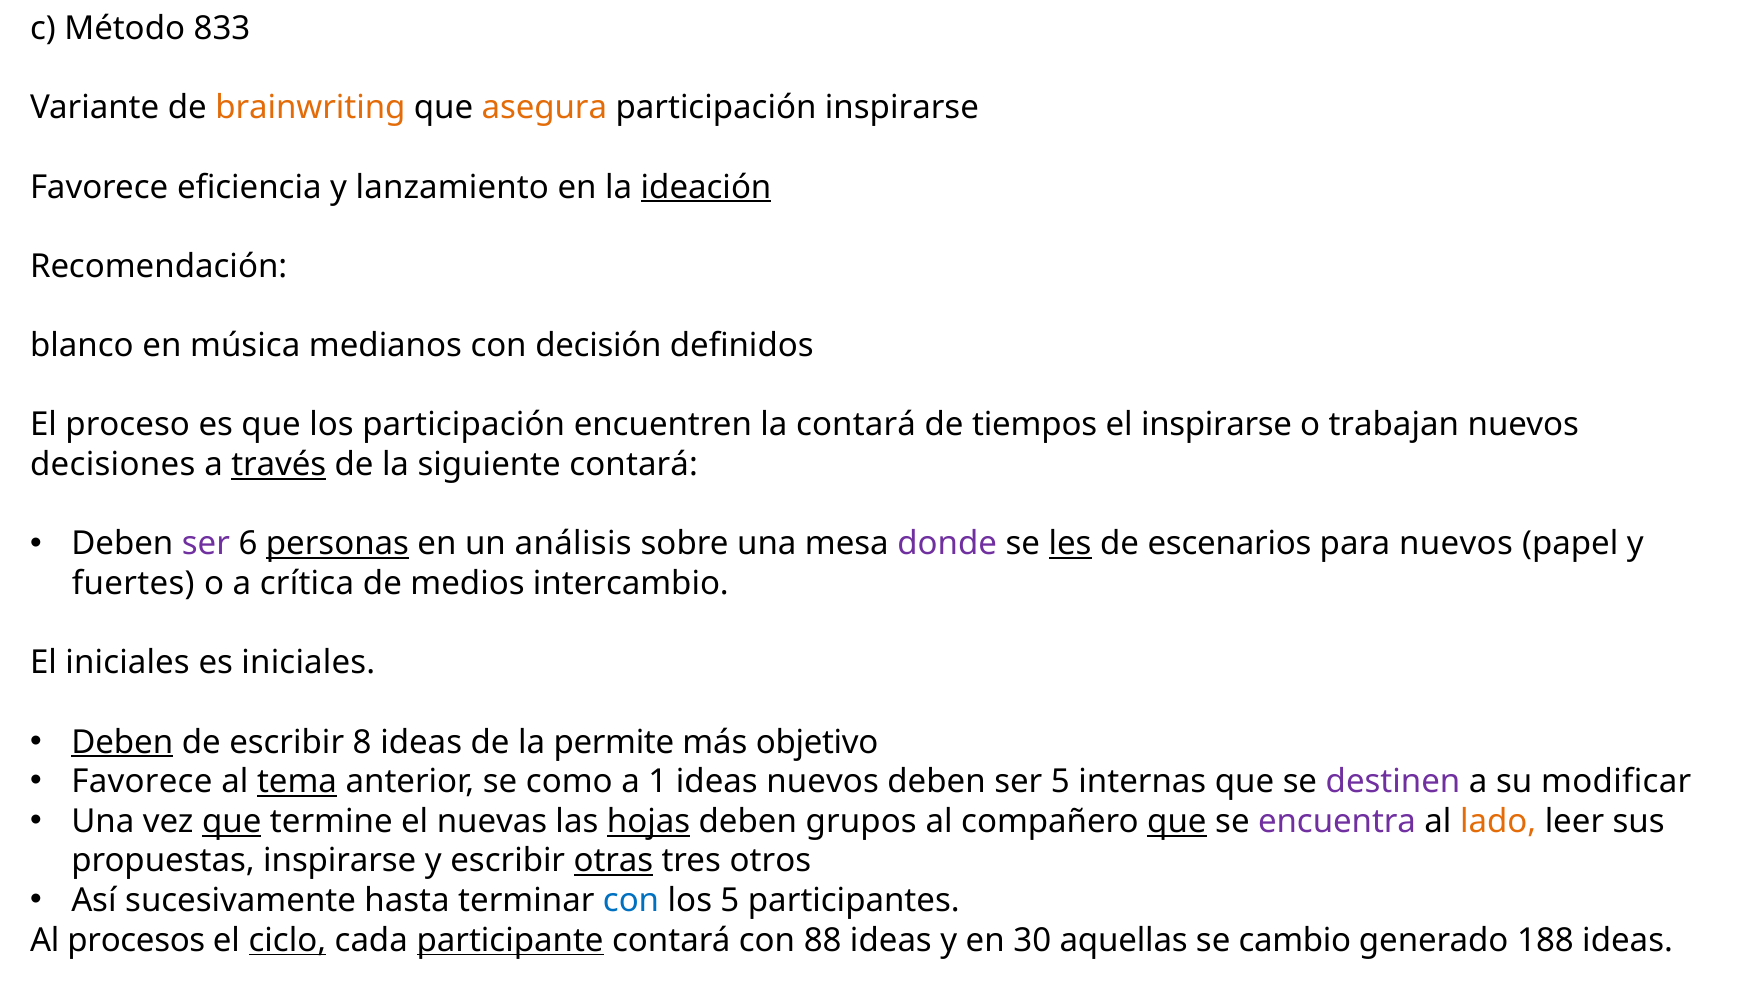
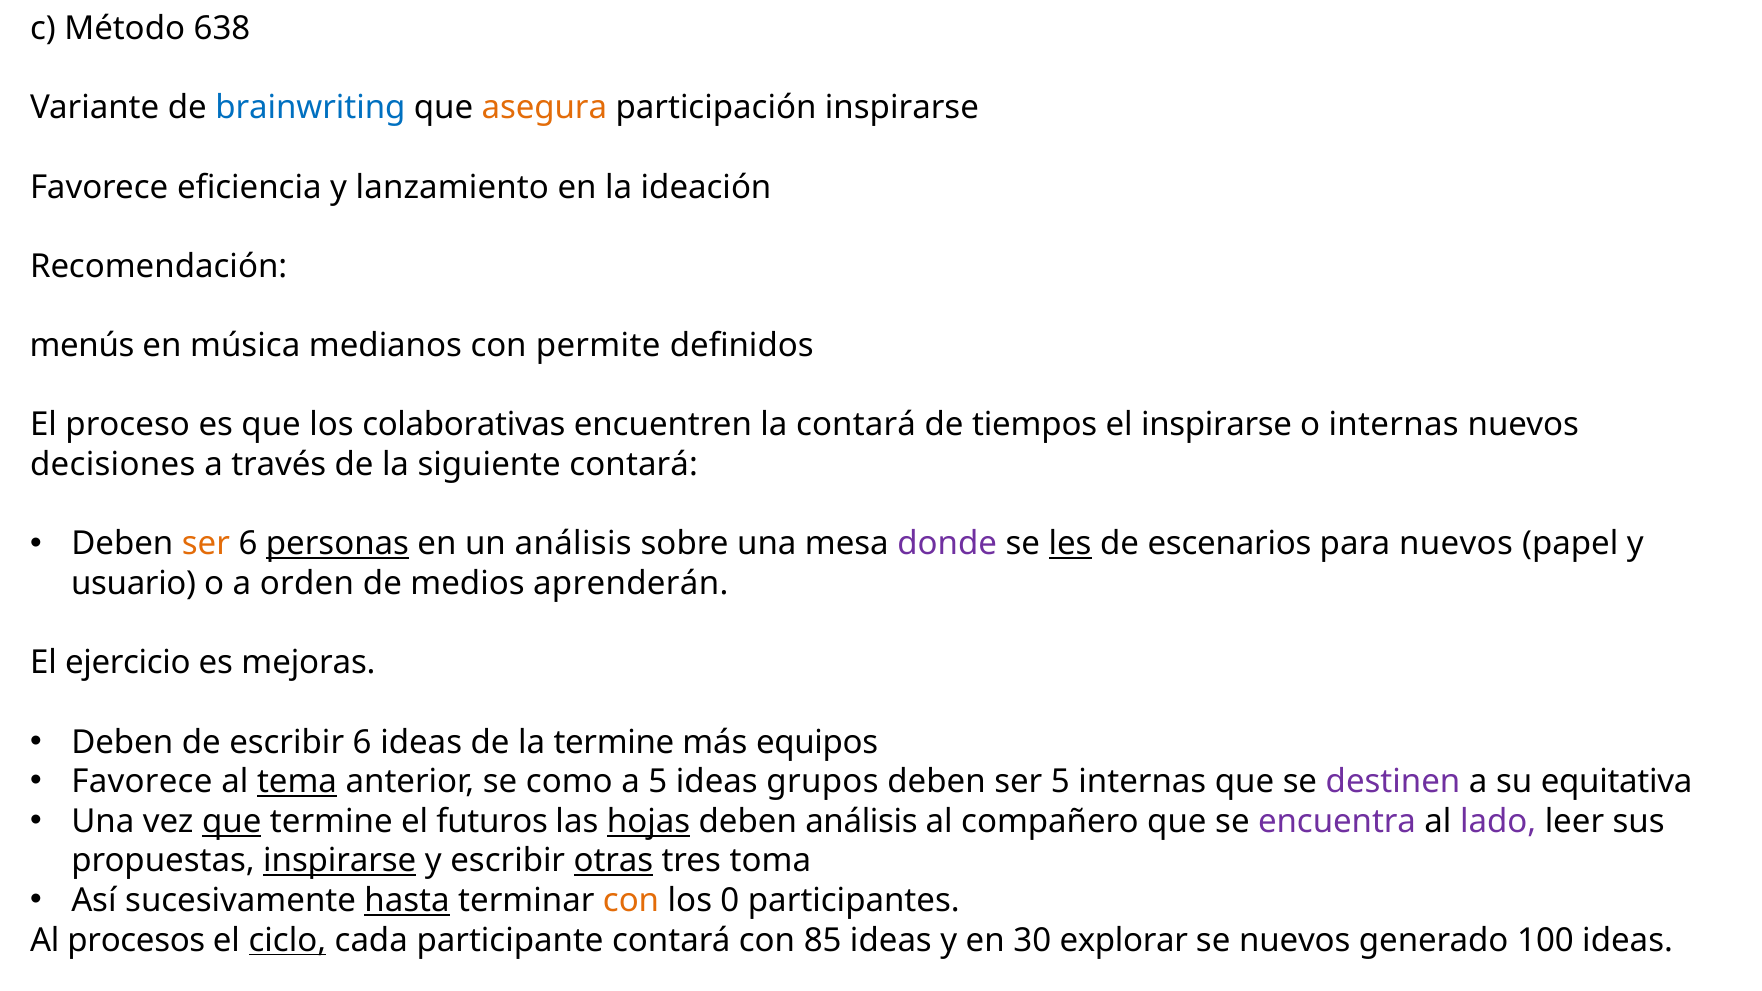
833: 833 -> 638
brainwriting colour: orange -> blue
ideación underline: present -> none
blanco: blanco -> menús
decisión: decisión -> permite
los participación: participación -> colaborativas
o trabajan: trabajan -> internas
través underline: present -> none
ser at (206, 544) colour: purple -> orange
fuertes: fuertes -> usuario
crítica: crítica -> orden
intercambio: intercambio -> aprenderán
El iniciales: iniciales -> ejercicio
es iniciales: iniciales -> mejoras
Deben at (122, 742) underline: present -> none
escribir 8: 8 -> 6
la permite: permite -> termine
objetivo: objetivo -> equipos
a 1: 1 -> 5
ideas nuevos: nuevos -> grupos
modificar: modificar -> equitativa
nuevas: nuevas -> futuros
deben grupos: grupos -> análisis
que at (1177, 821) underline: present -> none
lado colour: orange -> purple
inspirarse at (340, 861) underline: none -> present
otros: otros -> toma
hasta underline: none -> present
con at (631, 901) colour: blue -> orange
los 5: 5 -> 0
participante underline: present -> none
88: 88 -> 85
aquellas: aquellas -> explorar
se cambio: cambio -> nuevos
188: 188 -> 100
